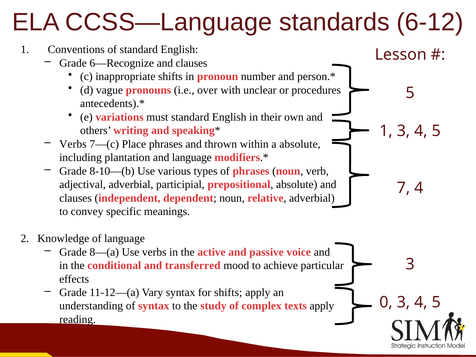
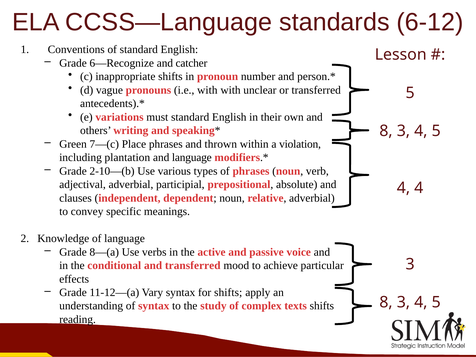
6—Recognize and clauses: clauses -> catcher
i.e over: over -> with
or procedures: procedures -> transferred
1 at (386, 131): 1 -> 8
Verbs at (73, 144): Verbs -> Green
a absolute: absolute -> violation
8-10—(b: 8-10—(b -> 2-10—(b
7 at (403, 188): 7 -> 4
0 at (386, 302): 0 -> 8
texts apply: apply -> shifts
